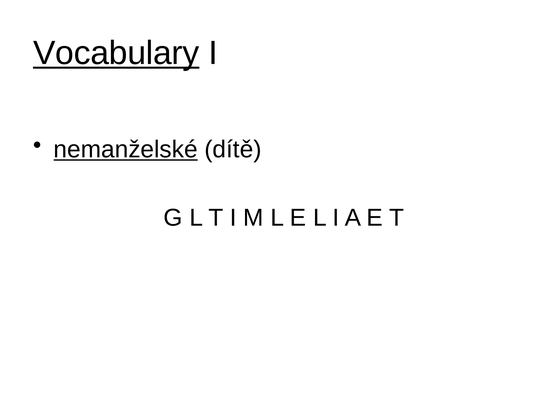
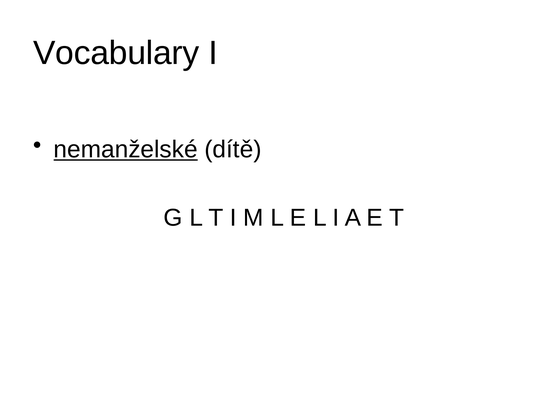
Vocabulary underline: present -> none
